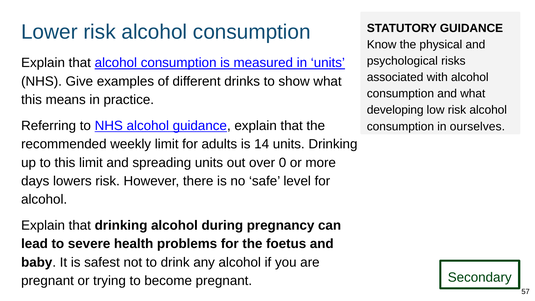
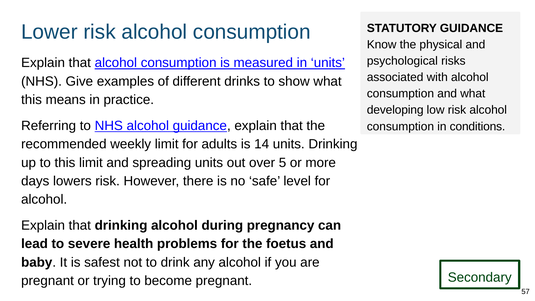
ourselves: ourselves -> conditions
0: 0 -> 5
